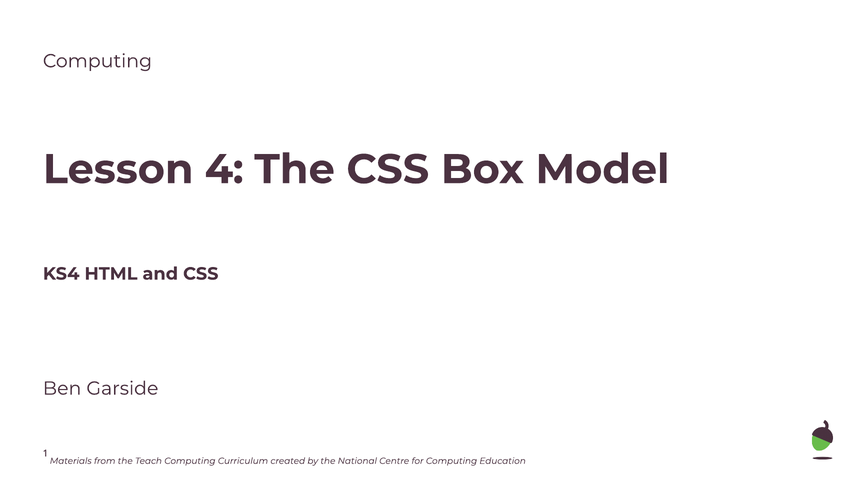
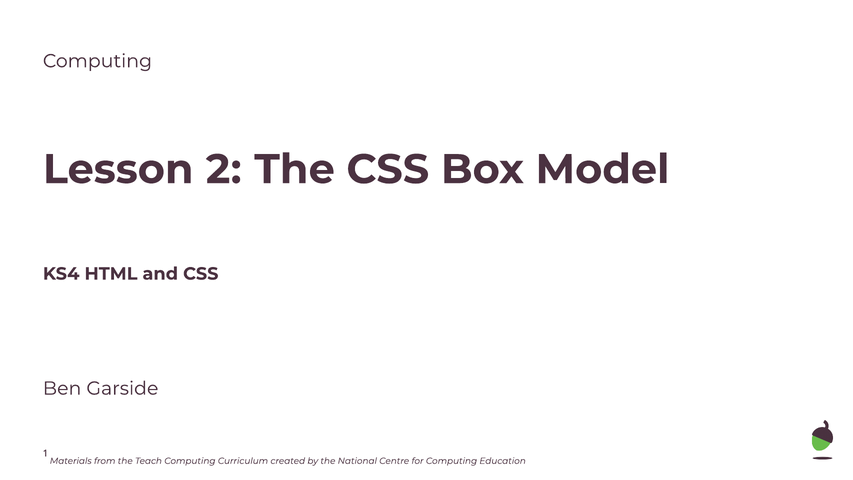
4: 4 -> 2
